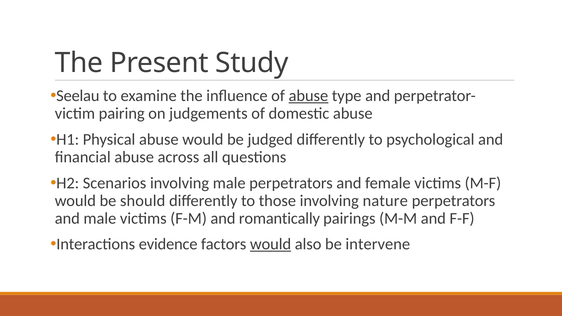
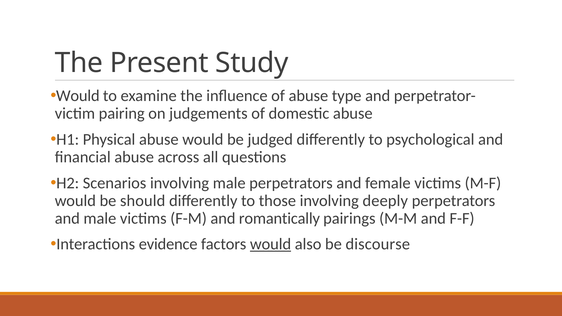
Seelau at (78, 96): Seelau -> Would
abuse at (308, 96) underline: present -> none
nature: nature -> deeply
intervene: intervene -> discourse
